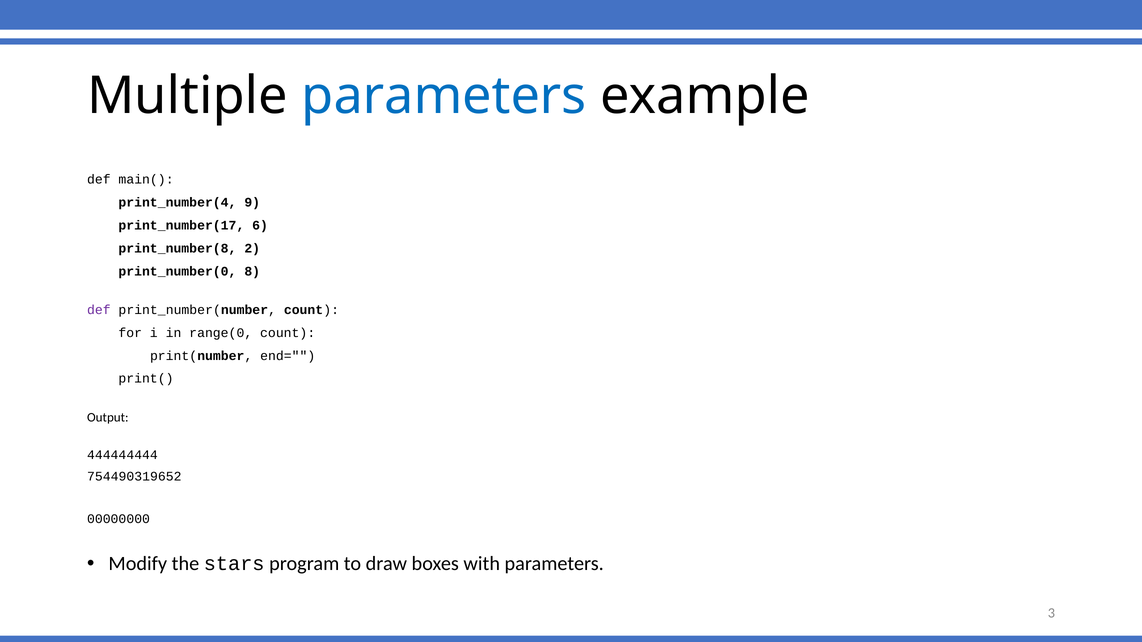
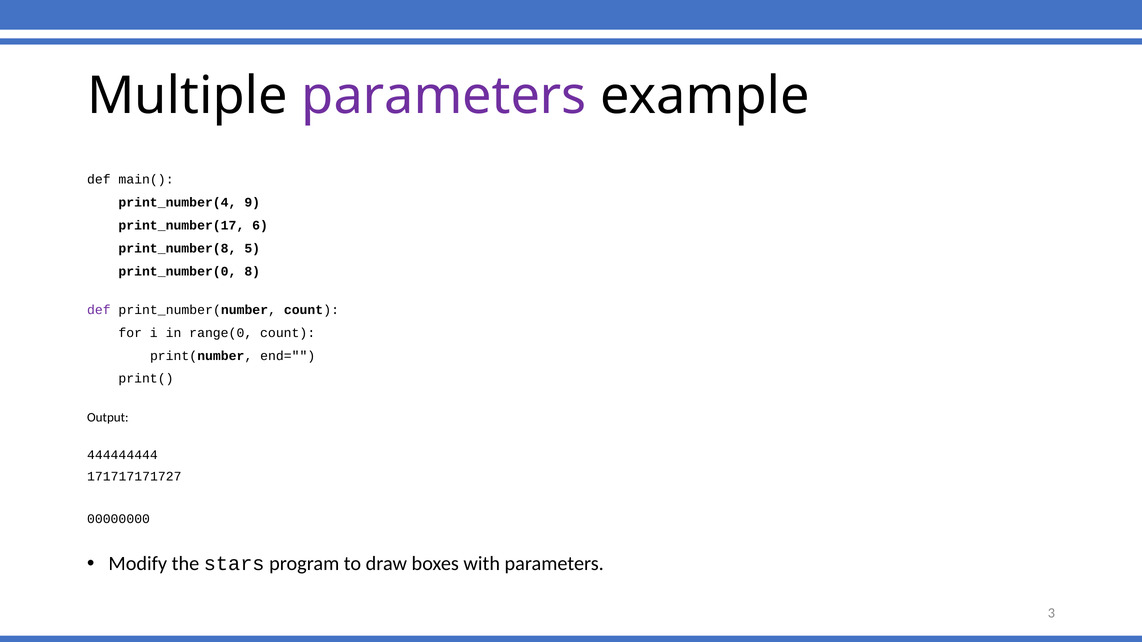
parameters at (444, 96) colour: blue -> purple
2: 2 -> 5
754490319652: 754490319652 -> 171717171727
